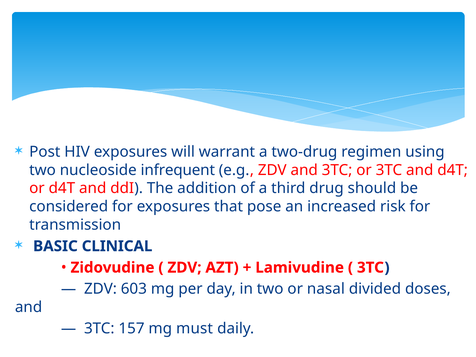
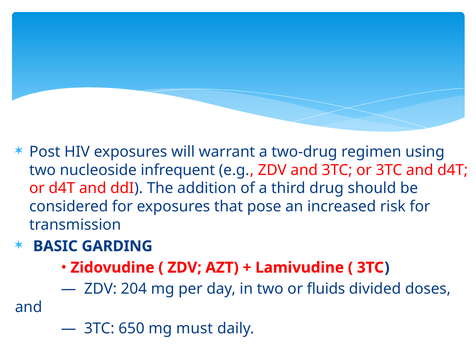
CLINICAL: CLINICAL -> GARDING
603: 603 -> 204
nasal: nasal -> fluids
157: 157 -> 650
